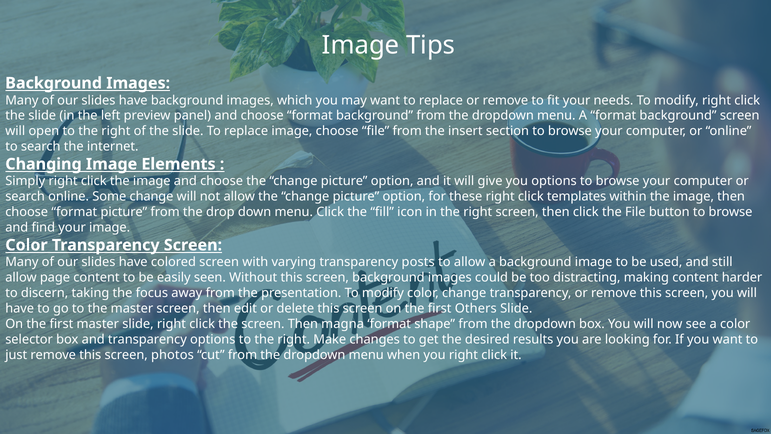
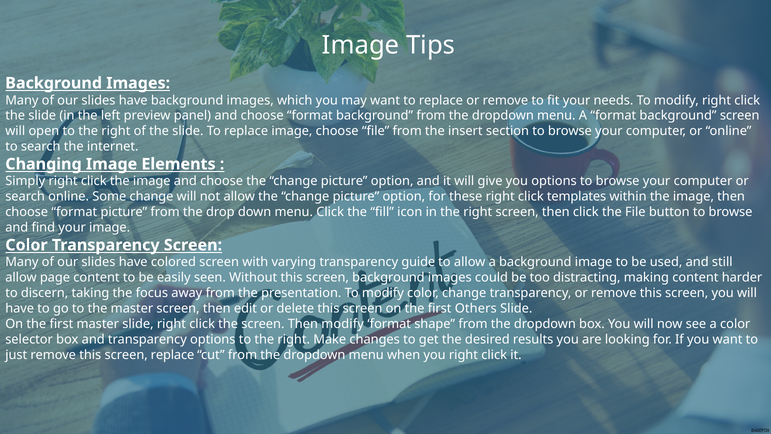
posts: posts -> guide
Then magna: magna -> modify
screen photos: photos -> replace
